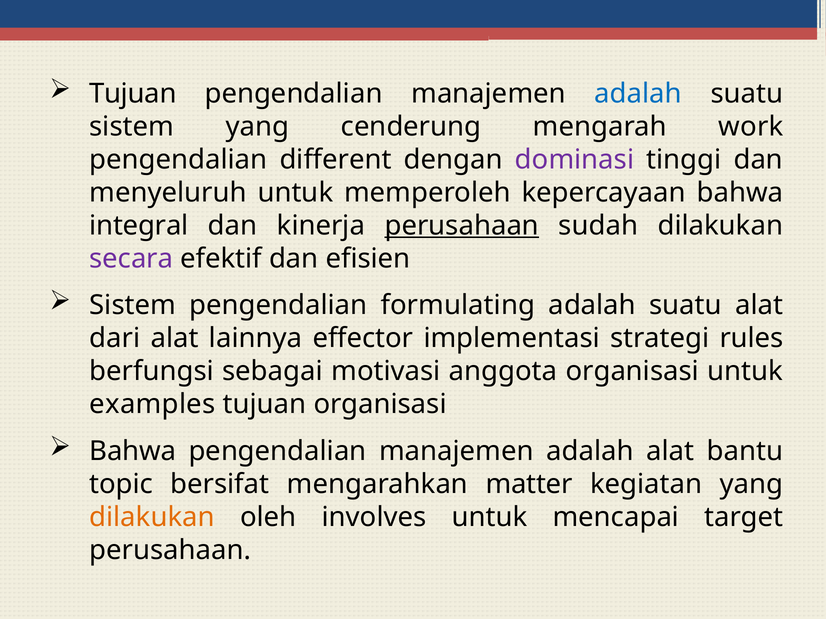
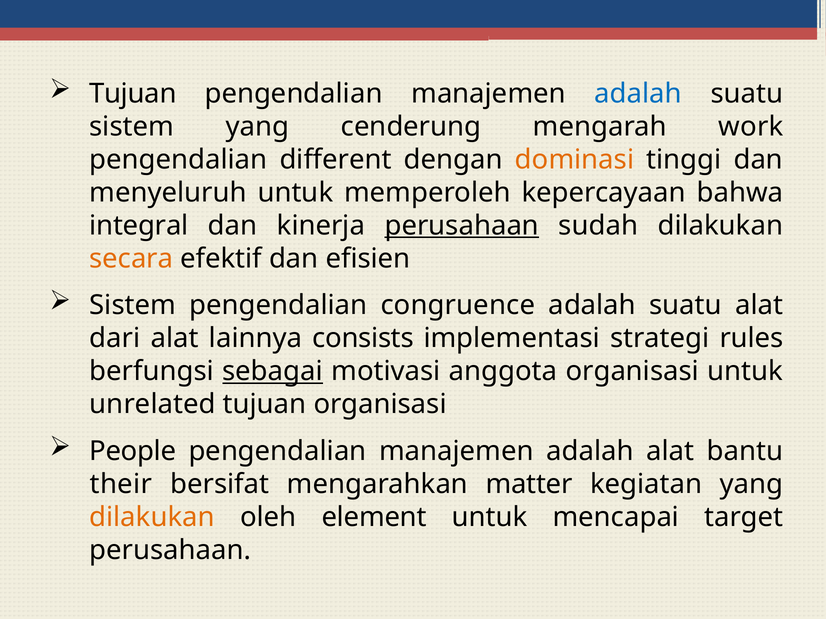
dominasi colour: purple -> orange
secara colour: purple -> orange
formulating: formulating -> congruence
effector: effector -> consists
sebagai underline: none -> present
examples: examples -> unrelated
Bahwa at (133, 451): Bahwa -> People
topic: topic -> their
involves: involves -> element
